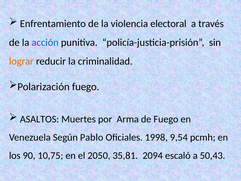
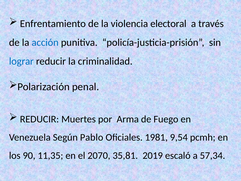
lograr colour: orange -> blue
Polarización fuego: fuego -> penal
ASALTOS at (39, 119): ASALTOS -> REDUCIR
1998: 1998 -> 1981
10,75: 10,75 -> 11,35
2050: 2050 -> 2070
2094: 2094 -> 2019
50,43: 50,43 -> 57,34
